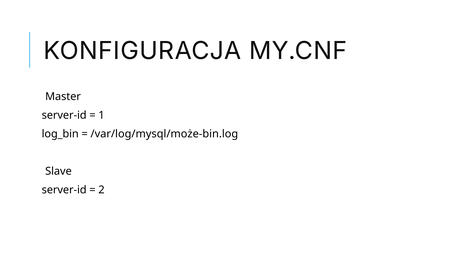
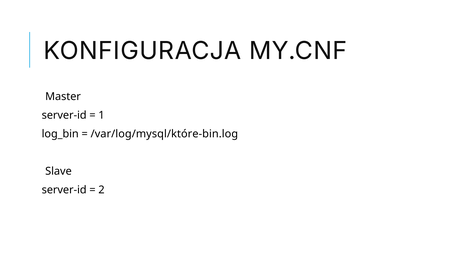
/var/log/mysql/może-bin.log: /var/log/mysql/może-bin.log -> /var/log/mysql/które-bin.log
